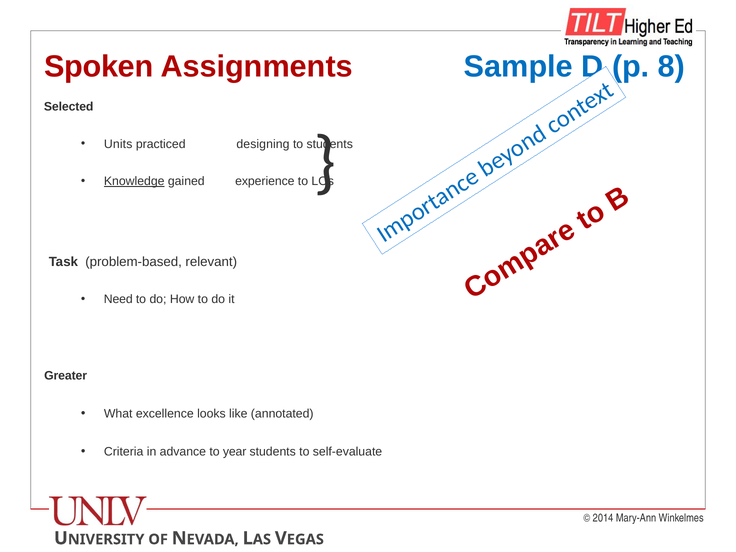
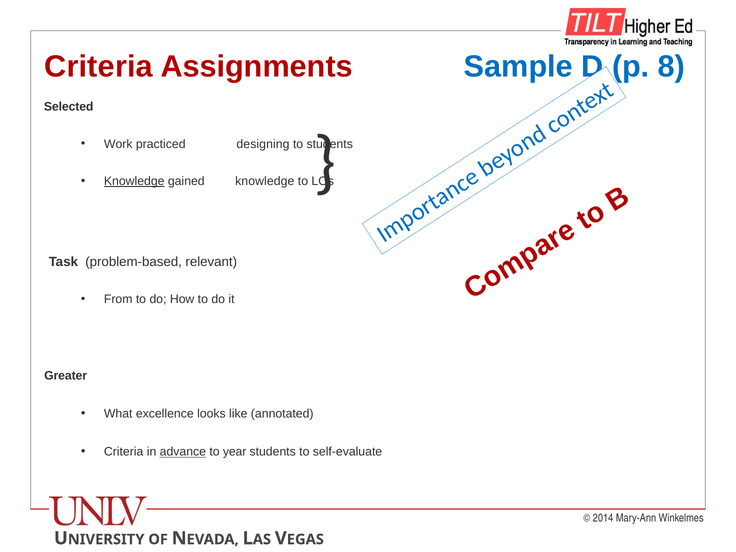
Spoken at (99, 67): Spoken -> Criteria
Units: Units -> Work
gained experience: experience -> knowledge
Need: Need -> From
advance underline: none -> present
